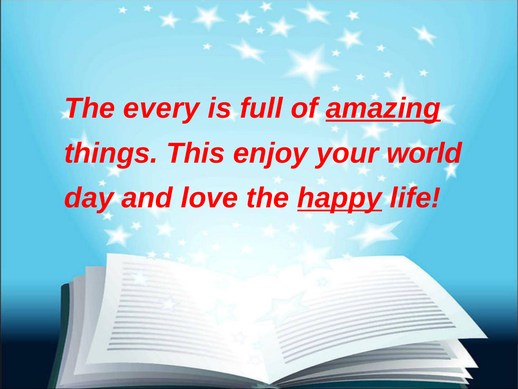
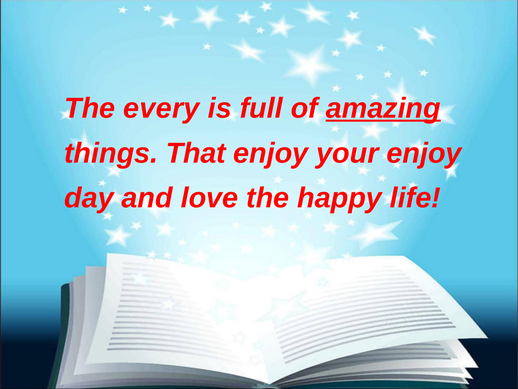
This: This -> That
your world: world -> enjoy
happy underline: present -> none
